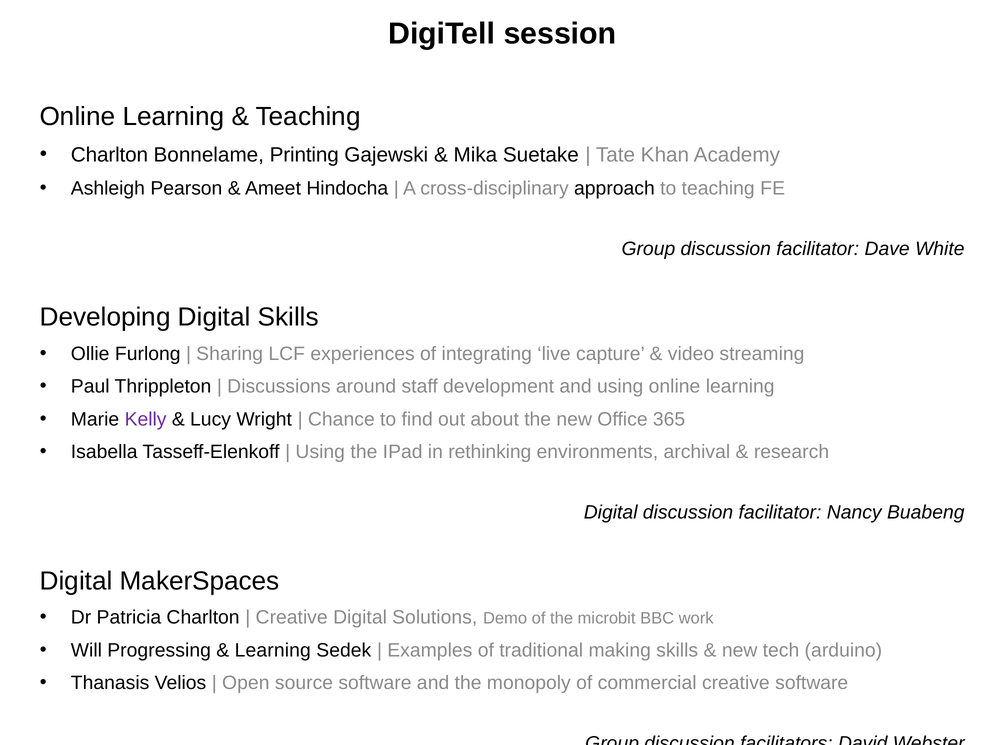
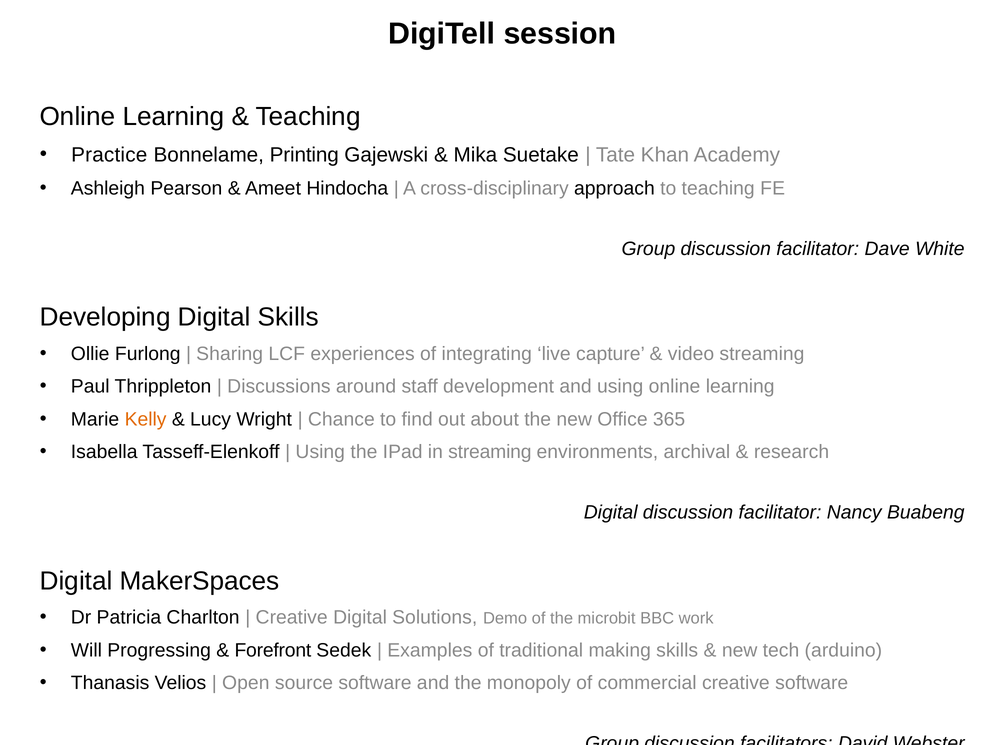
Charlton at (109, 155): Charlton -> Practice
Kelly colour: purple -> orange
in rethinking: rethinking -> streaming
Learning at (273, 651): Learning -> Forefront
